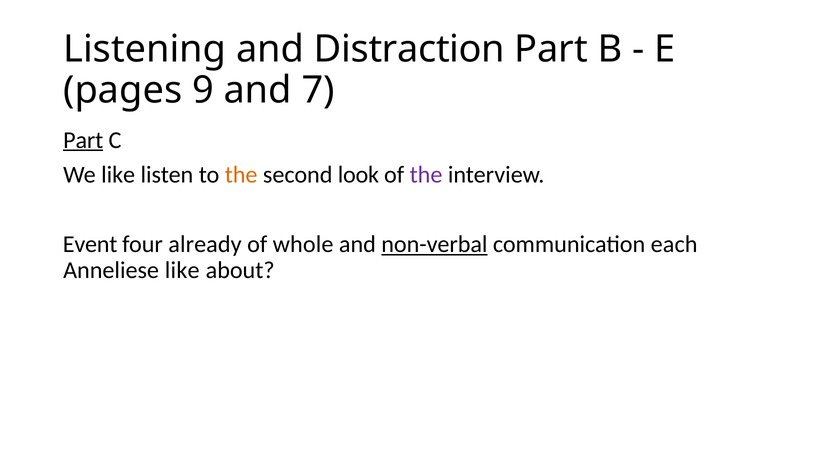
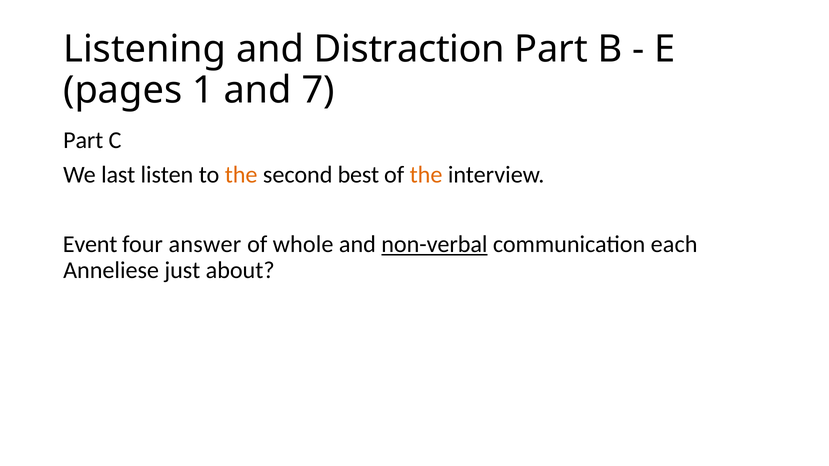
9: 9 -> 1
Part at (83, 140) underline: present -> none
We like: like -> last
look: look -> best
the at (426, 175) colour: purple -> orange
already: already -> answer
Anneliese like: like -> just
